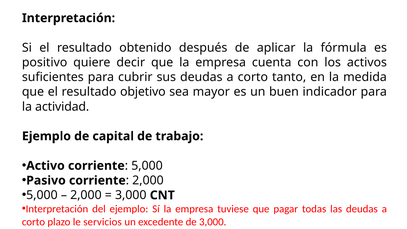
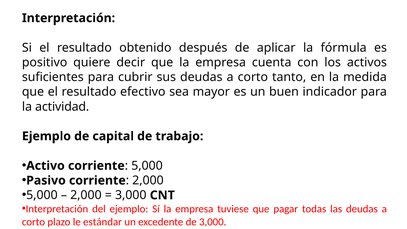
objetivo: objetivo -> efectivo
servicios: servicios -> estándar
